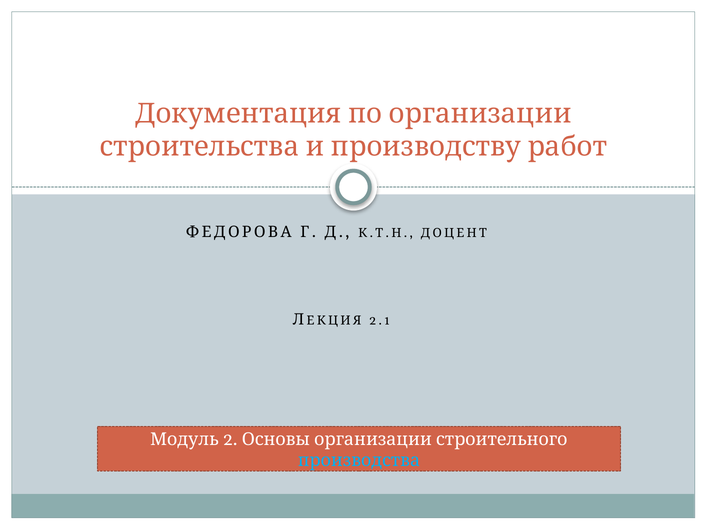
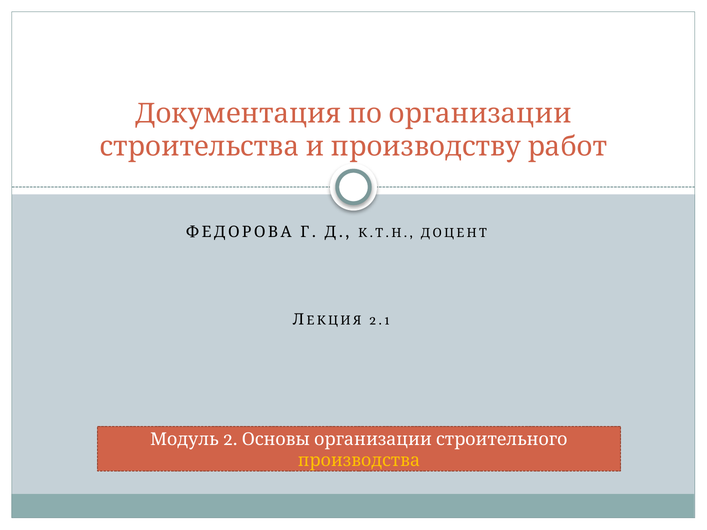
производства colour: light blue -> yellow
